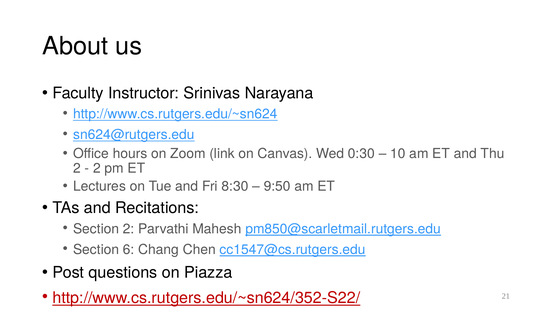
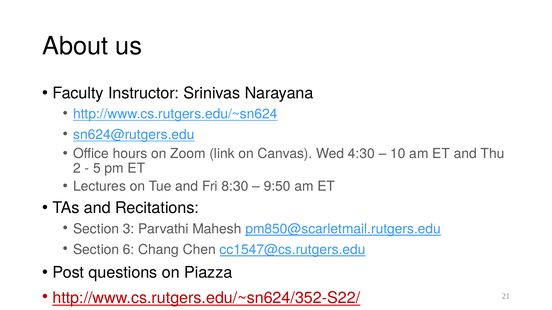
0:30: 0:30 -> 4:30
2 at (97, 169): 2 -> 5
Section 2: 2 -> 3
